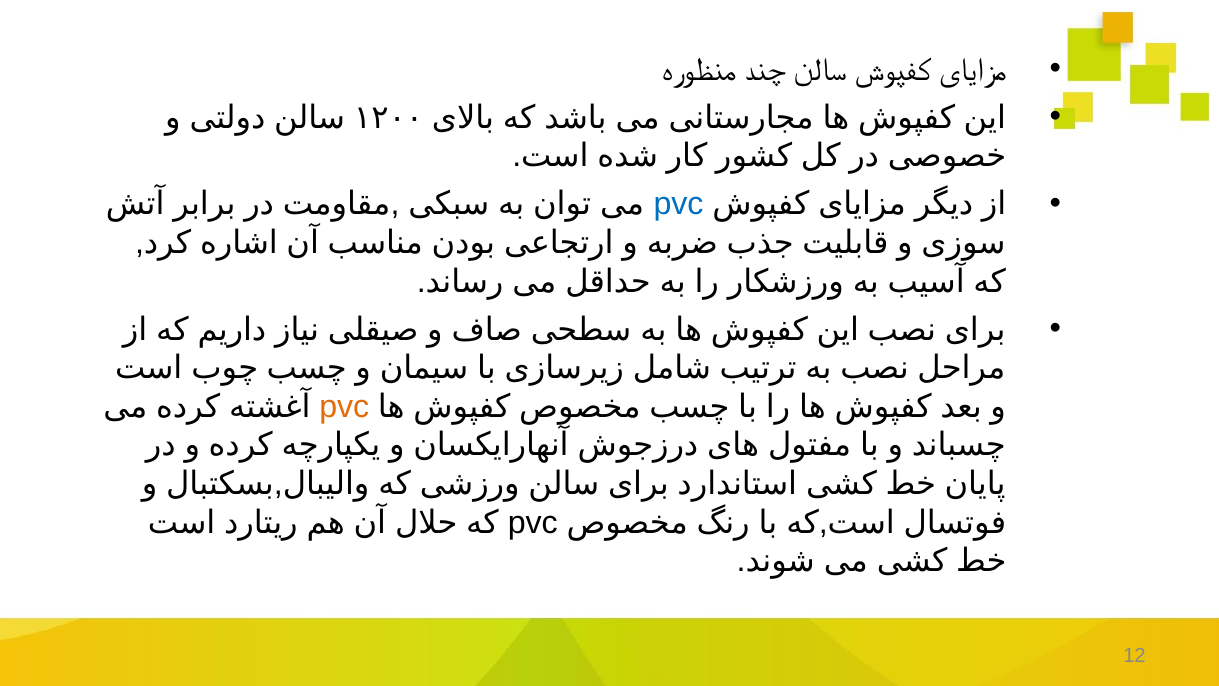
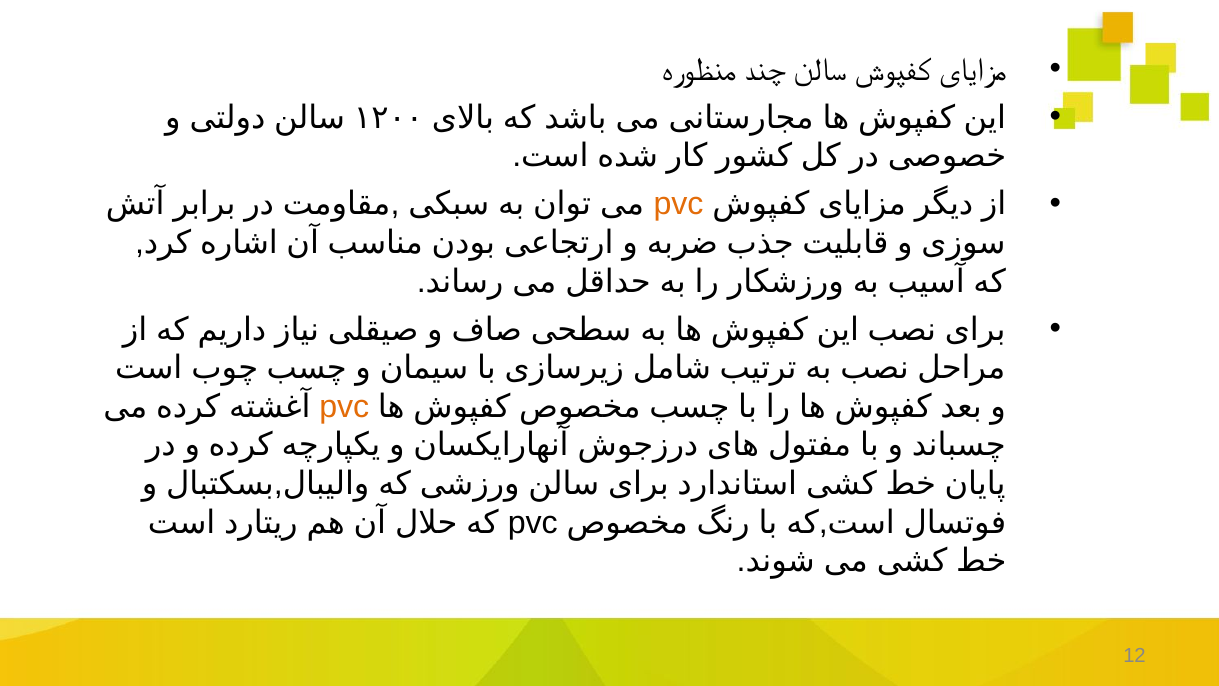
pvc at (679, 204) colour: blue -> orange
